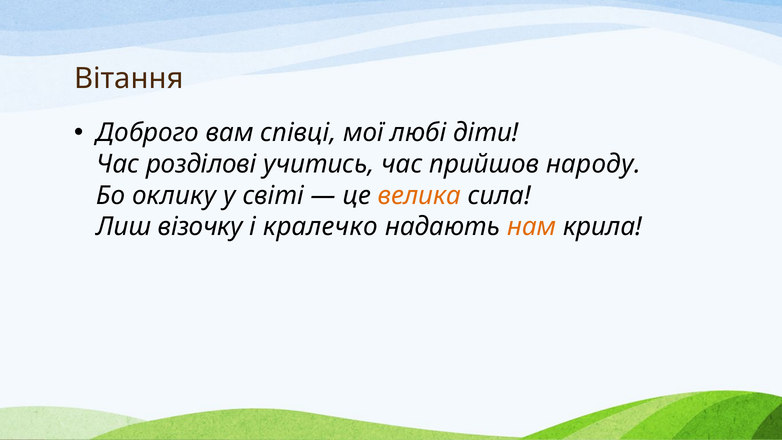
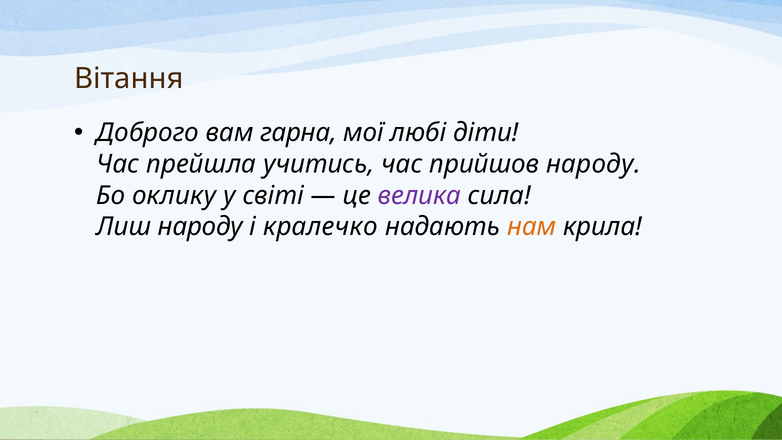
співці: співці -> гарна
розділові: розділові -> прейшла
велика colour: orange -> purple
Лиш візочку: візочку -> народу
